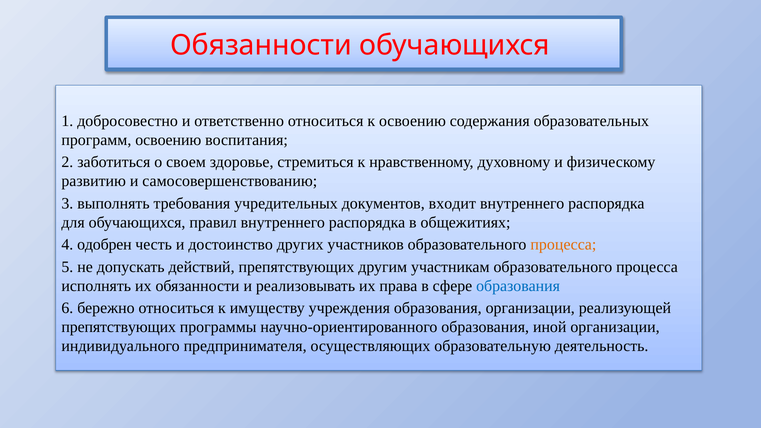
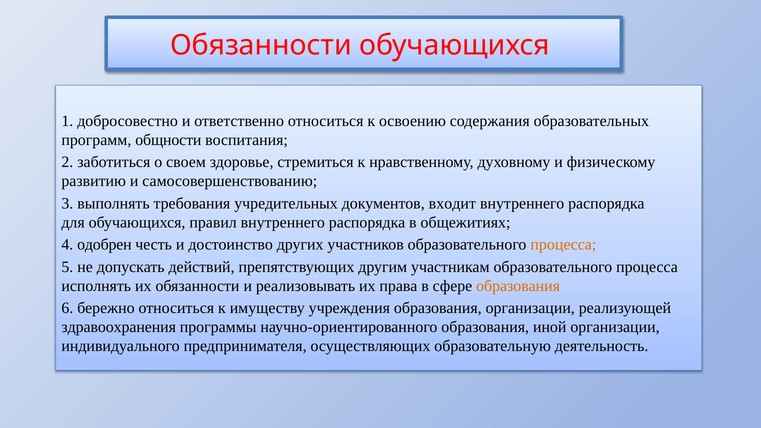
программ освоению: освоению -> общности
образования at (518, 286) colour: blue -> orange
препятствующих at (119, 327): препятствующих -> здравоохранения
